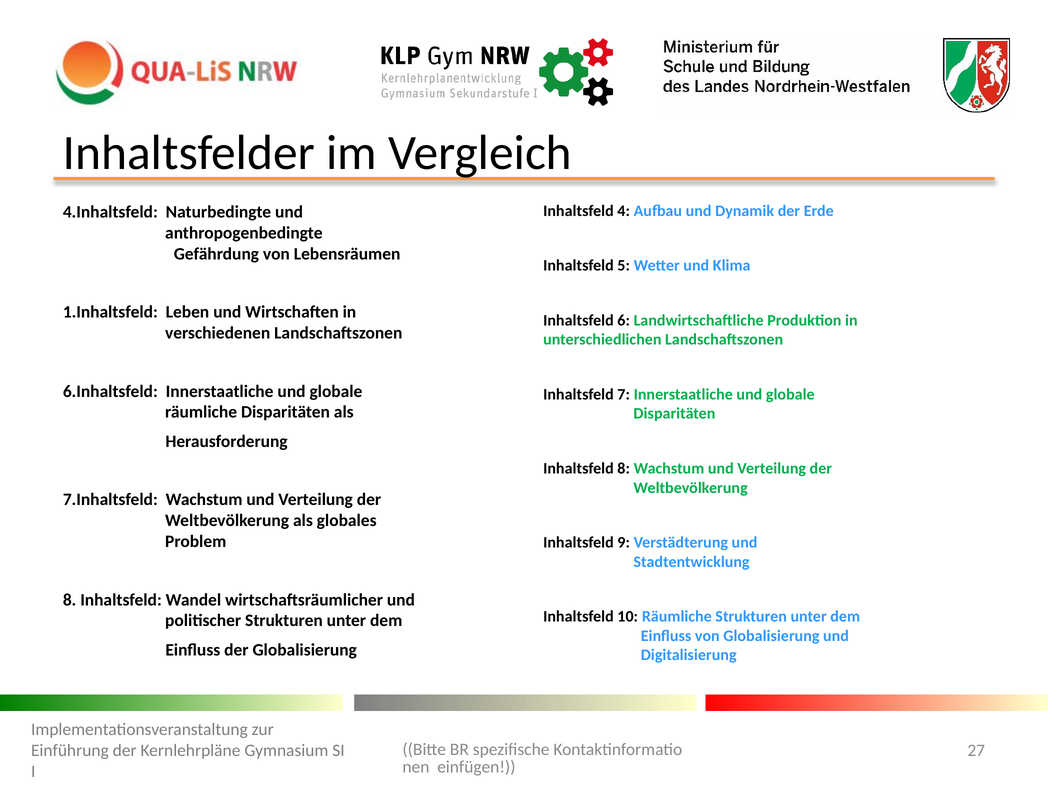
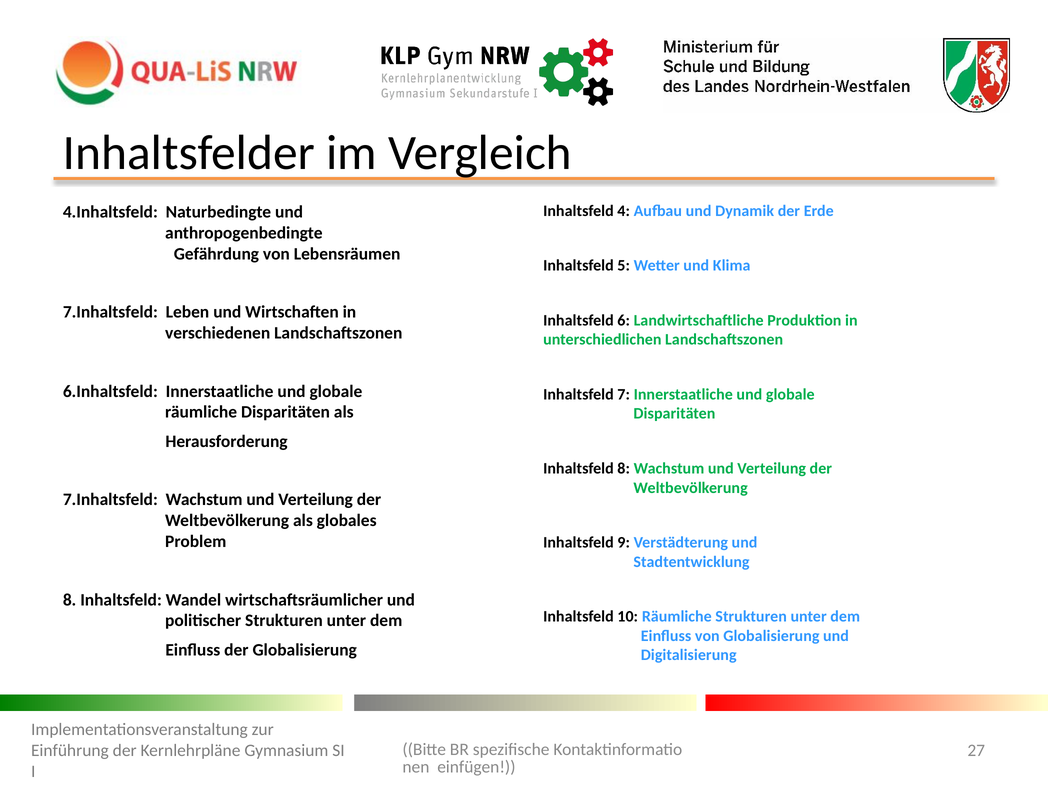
1.Inhaltsfeld at (110, 312): 1.Inhaltsfeld -> 7.Inhaltsfeld
